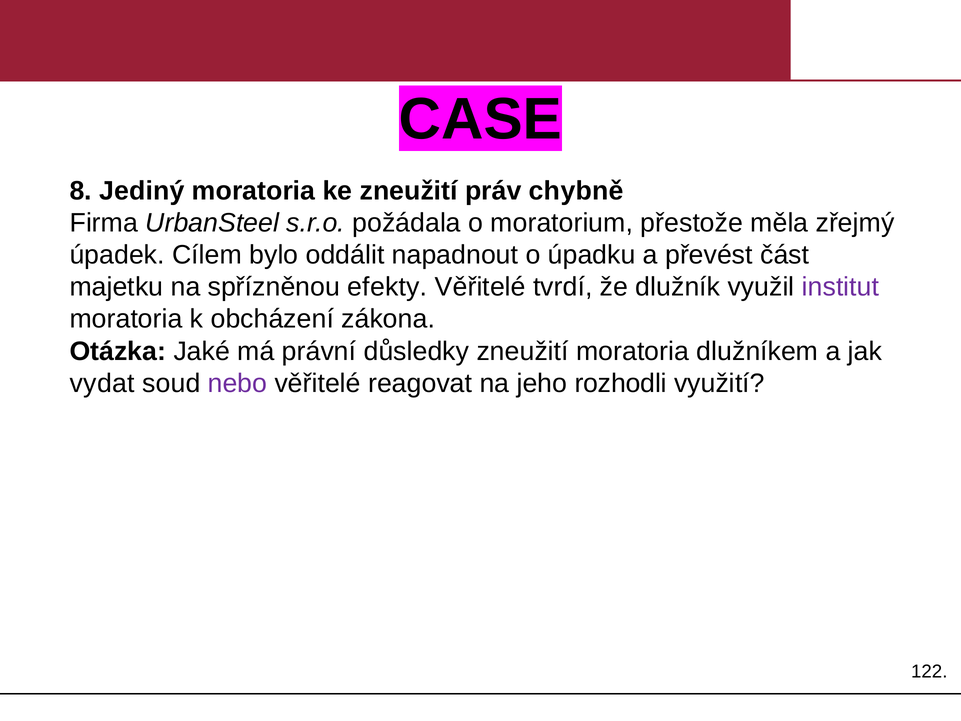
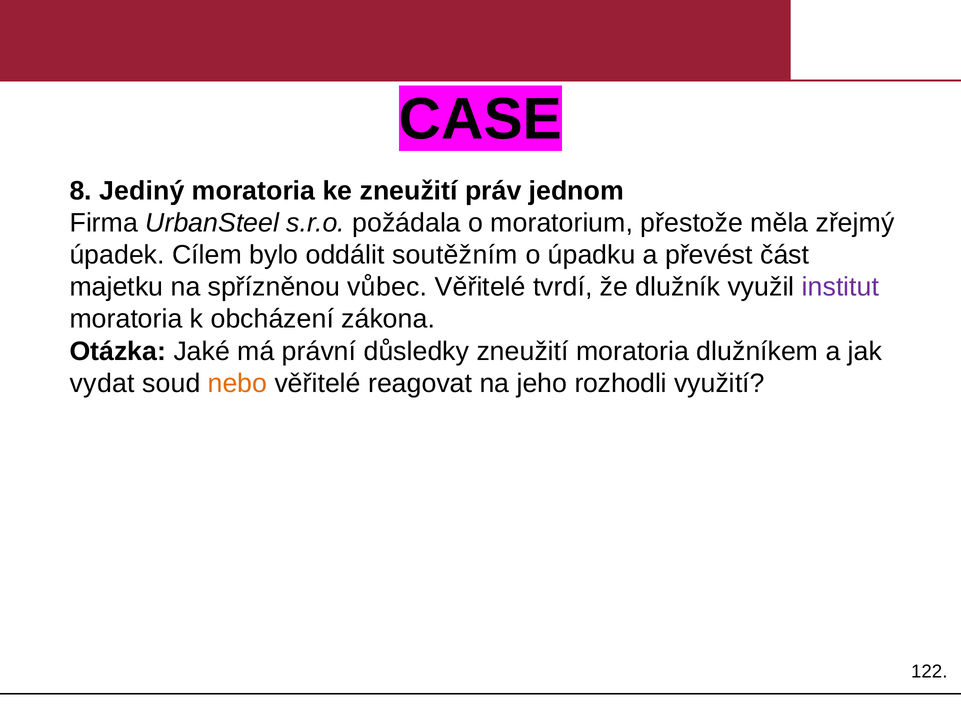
chybně: chybně -> jednom
napadnout: napadnout -> soutěžním
efekty: efekty -> vůbec
nebo colour: purple -> orange
